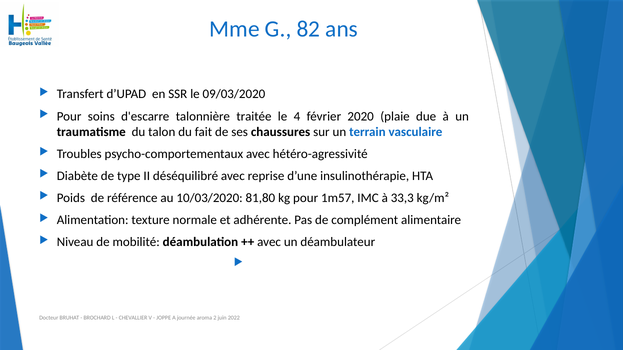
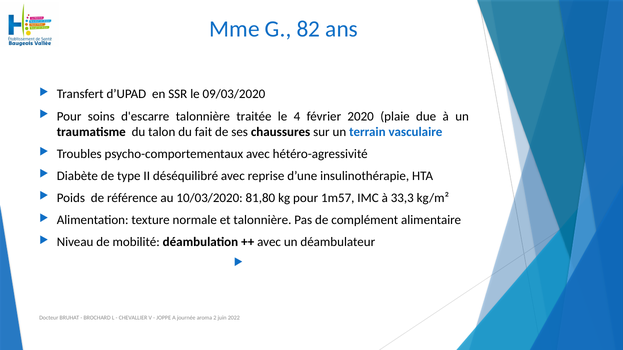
et adhérente: adhérente -> talonnière
